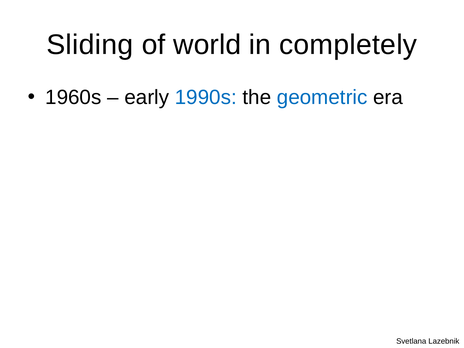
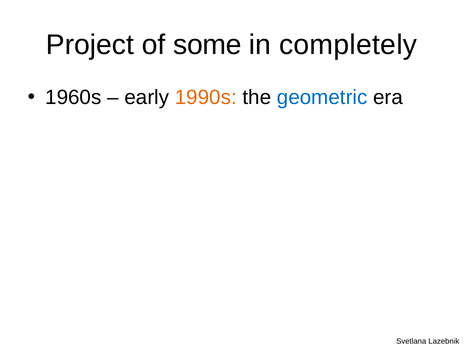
Sliding: Sliding -> Project
world: world -> some
1990s colour: blue -> orange
